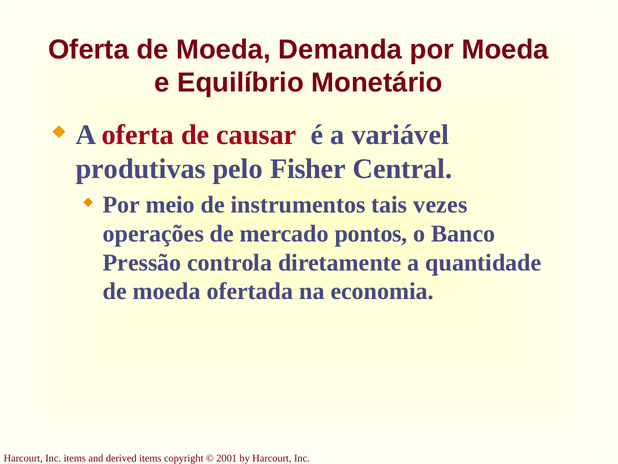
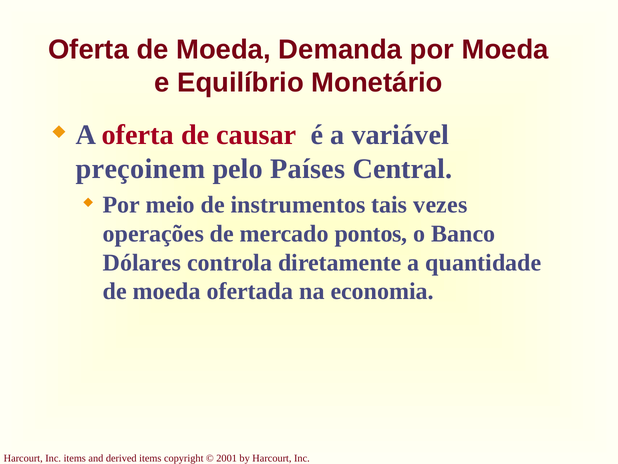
produtivas: produtivas -> preçoinem
Fisher: Fisher -> Países
Pressão: Pressão -> Dólares
